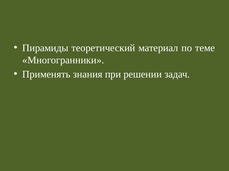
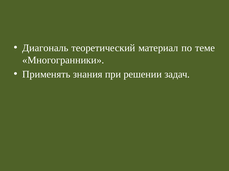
Пирамиды: Пирамиды -> Диагональ
